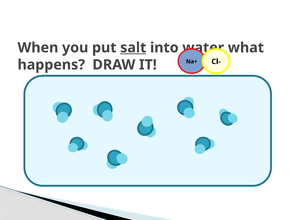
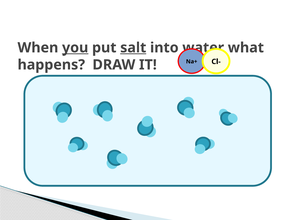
you underline: none -> present
